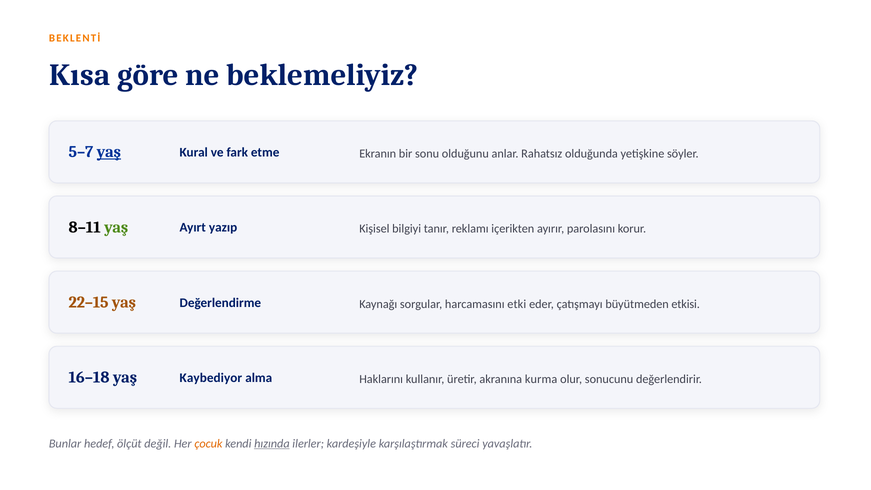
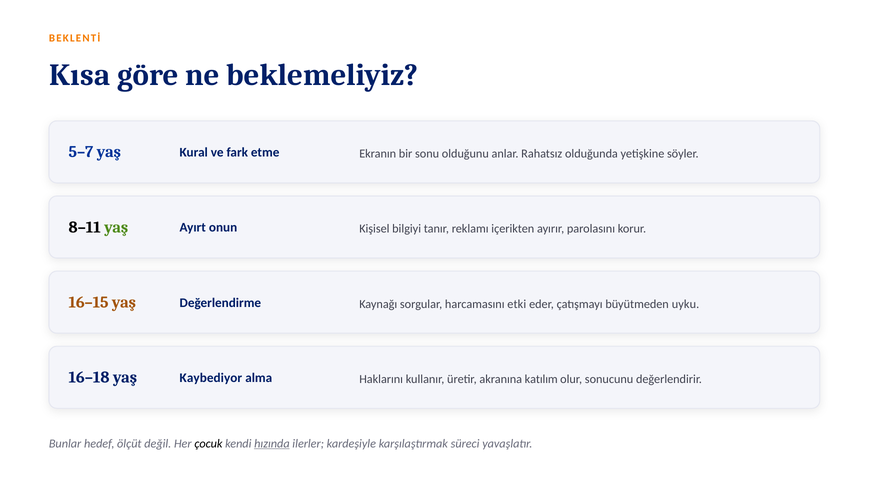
yaş at (109, 152) underline: present -> none
yazıp: yazıp -> onun
22–15: 22–15 -> 16–15
etkisi: etkisi -> uyku
kurma: kurma -> katılım
çocuk colour: orange -> black
